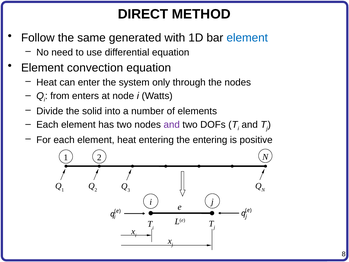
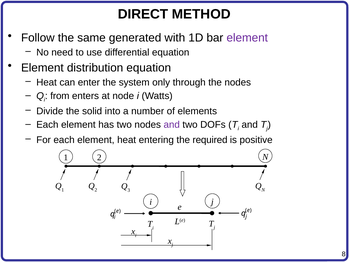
element at (247, 38) colour: blue -> purple
convection: convection -> distribution
the entering: entering -> required
